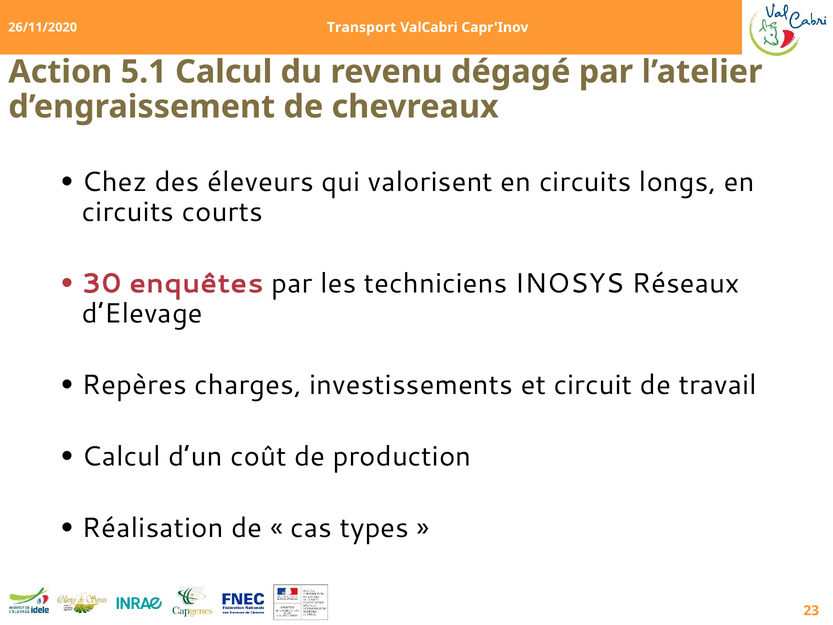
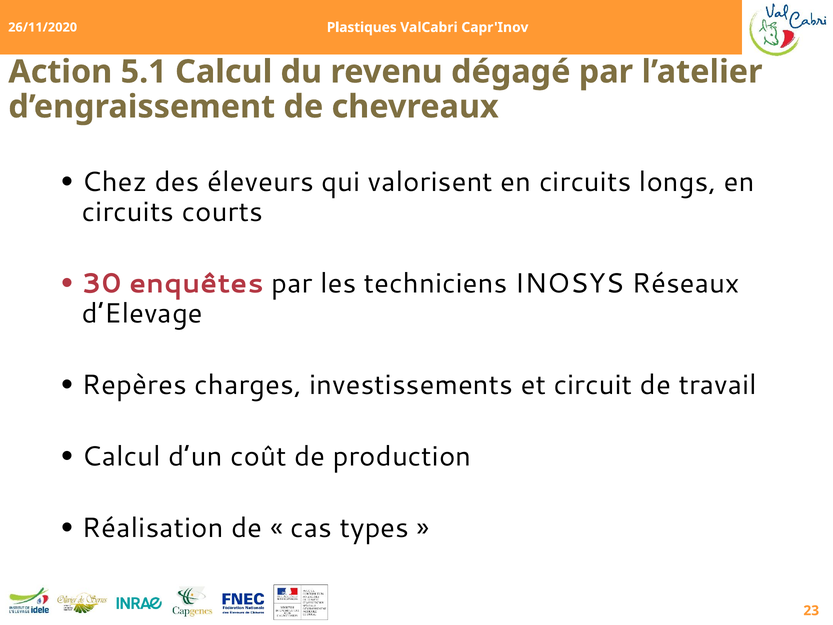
Transport: Transport -> Plastiques
